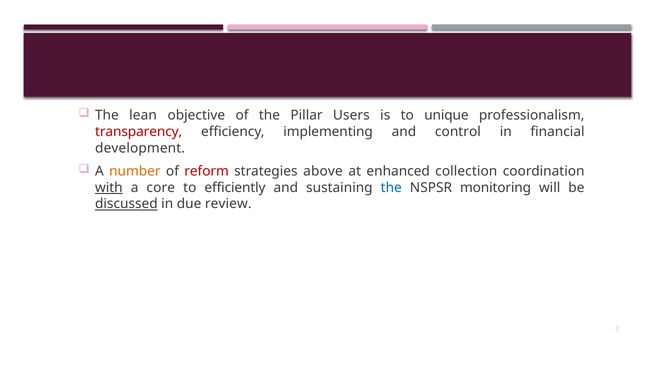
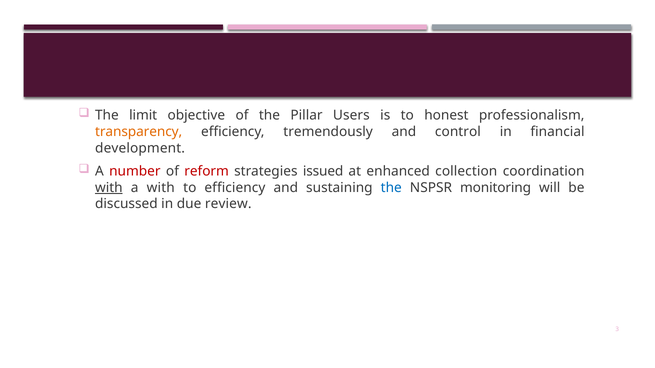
lean: lean -> limit
unique: unique -> honest
transparency colour: red -> orange
implementing: implementing -> tremendously
number colour: orange -> red
above: above -> issued
a core: core -> with
to efficiently: efficiently -> efficiency
discussed underline: present -> none
